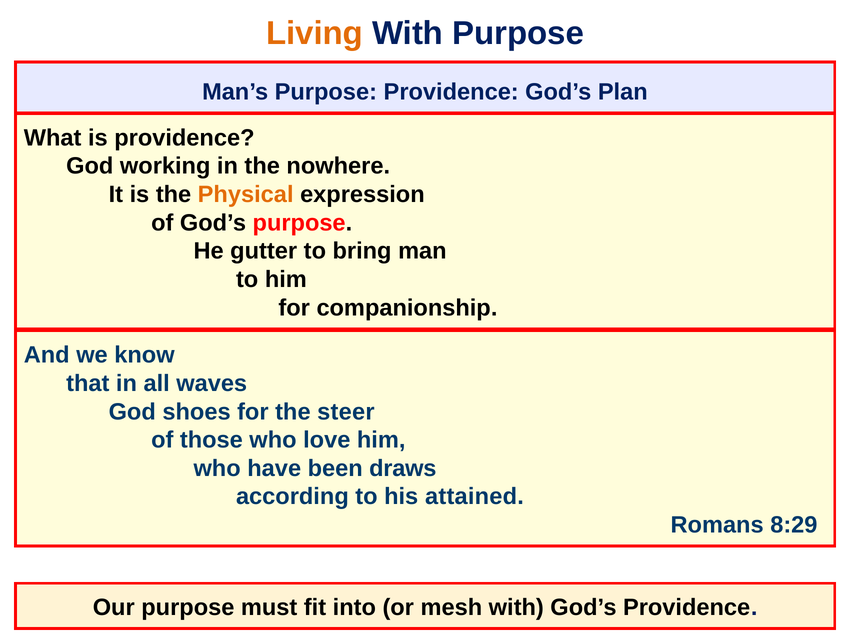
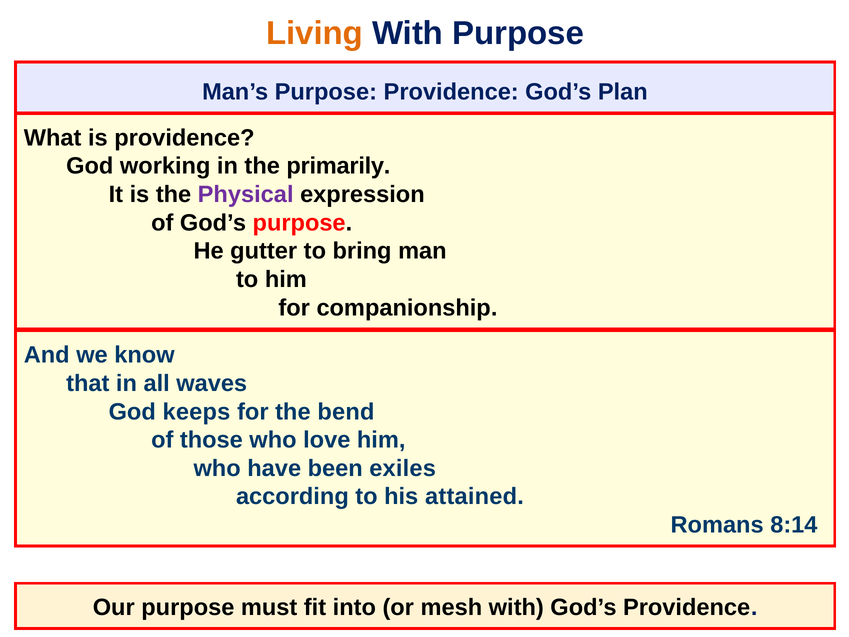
nowhere: nowhere -> primarily
Physical colour: orange -> purple
shoes: shoes -> keeps
steer: steer -> bend
draws: draws -> exiles
8:29: 8:29 -> 8:14
